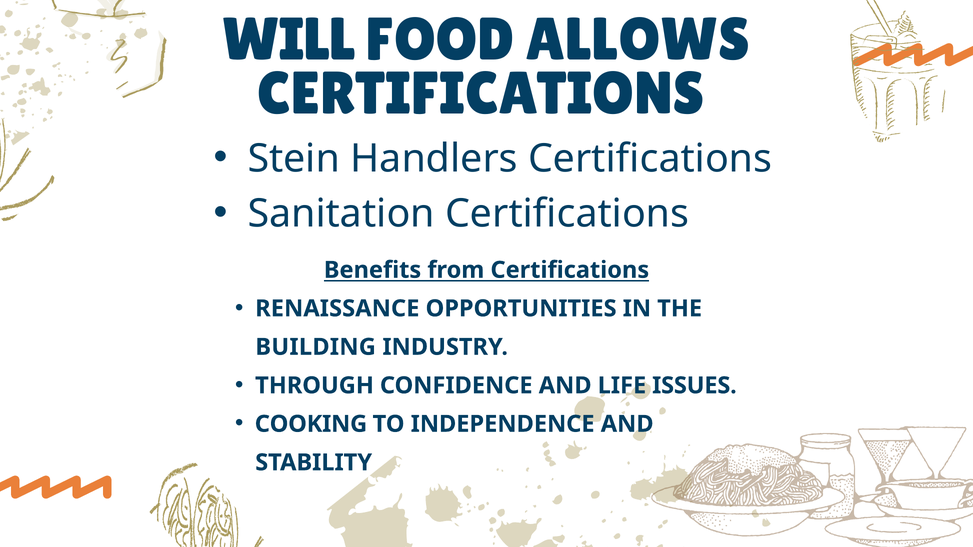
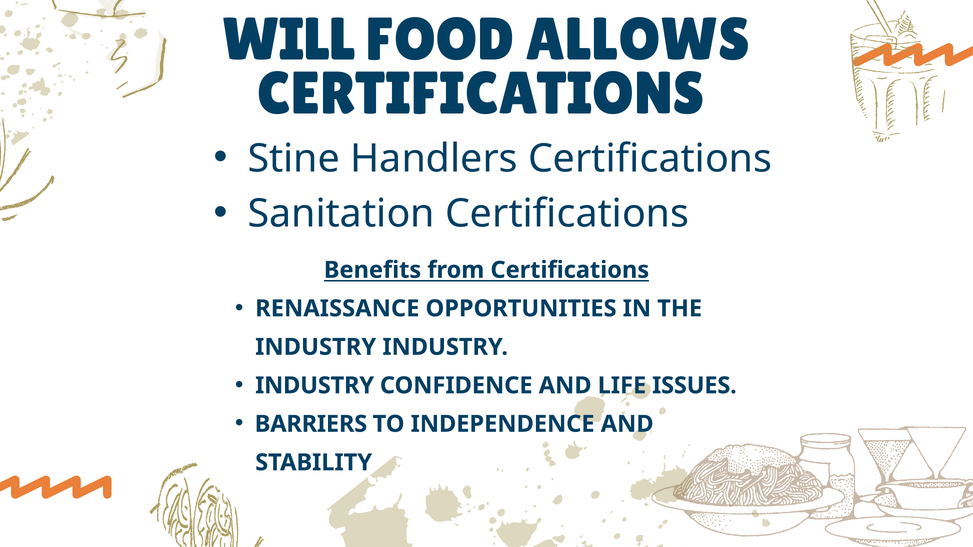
Stein: Stein -> Stine
BUILDING at (316, 347): BUILDING -> INDUSTRY
THROUGH at (315, 386): THROUGH -> INDUSTRY
COOKING: COOKING -> BARRIERS
